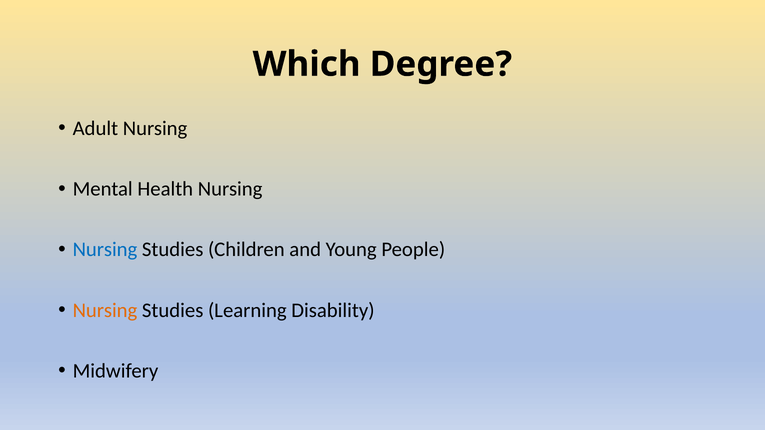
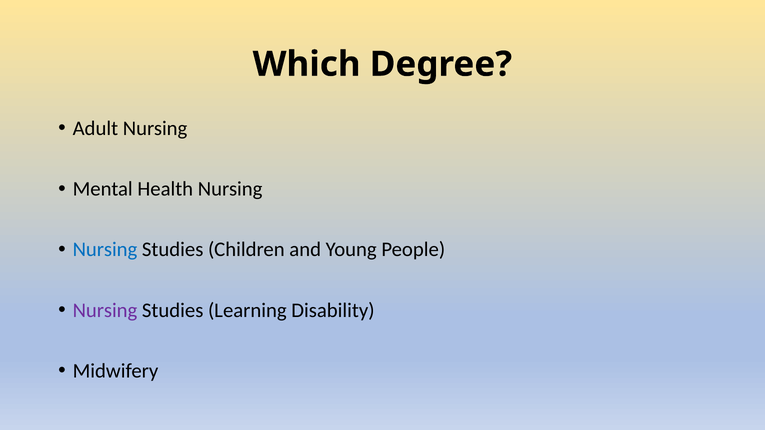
Nursing at (105, 310) colour: orange -> purple
